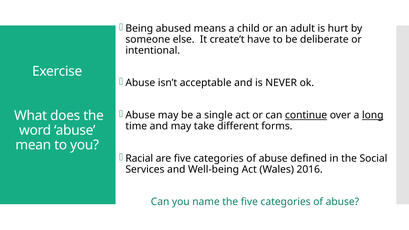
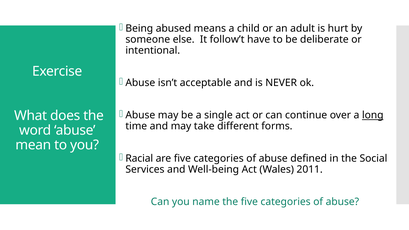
create’t: create’t -> follow’t
continue underline: present -> none
2016: 2016 -> 2011
